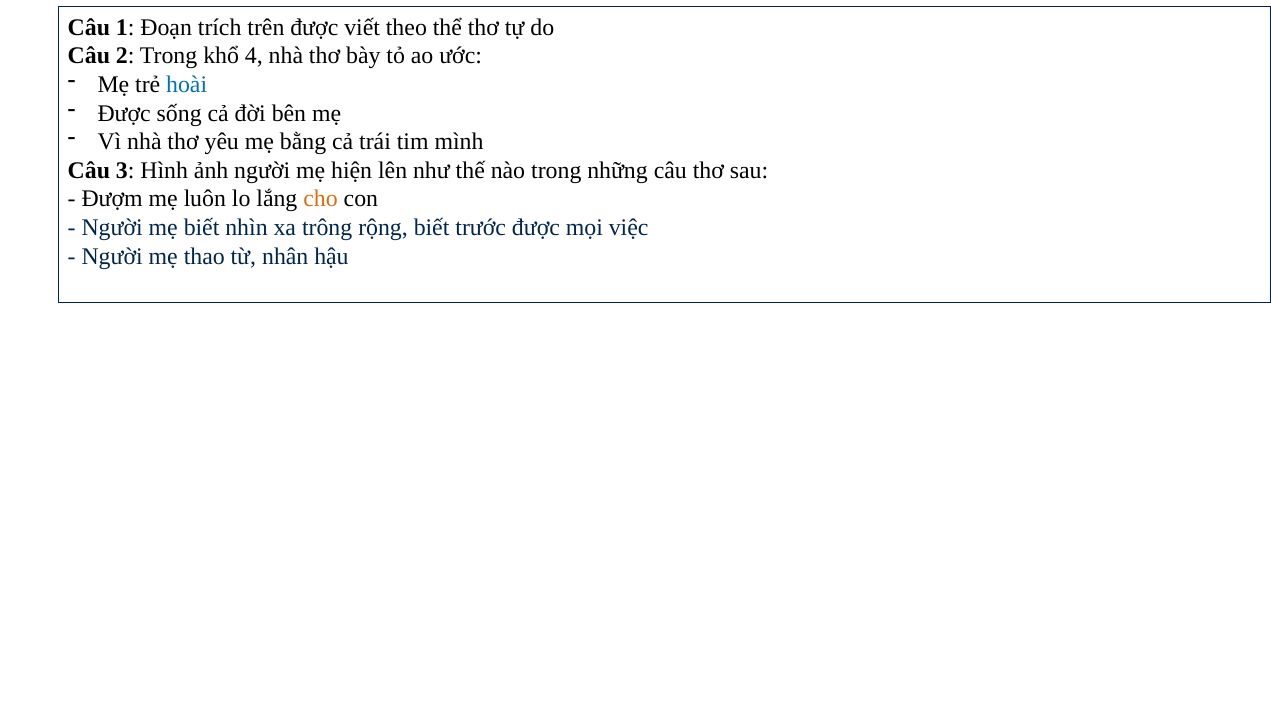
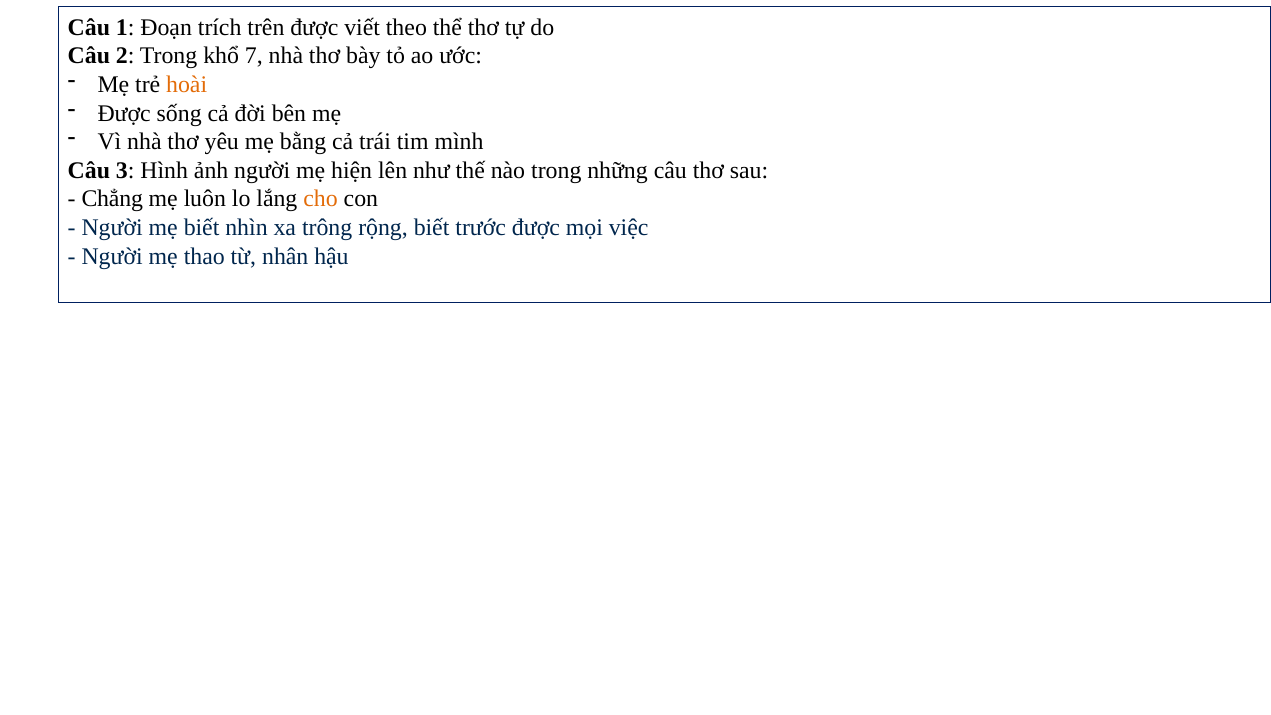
4: 4 -> 7
hoài colour: blue -> orange
Đượm: Đượm -> Chẳng
